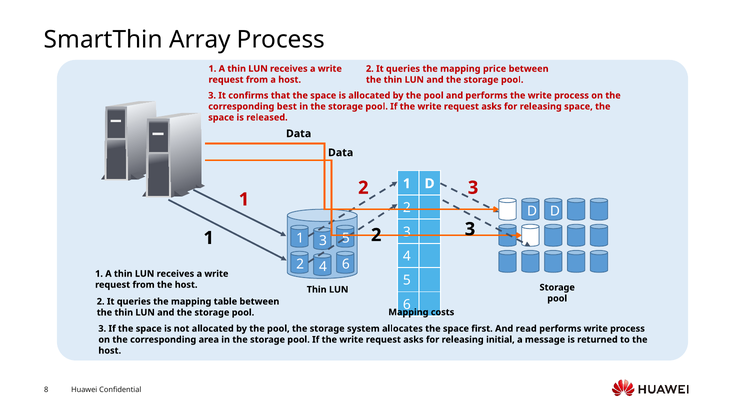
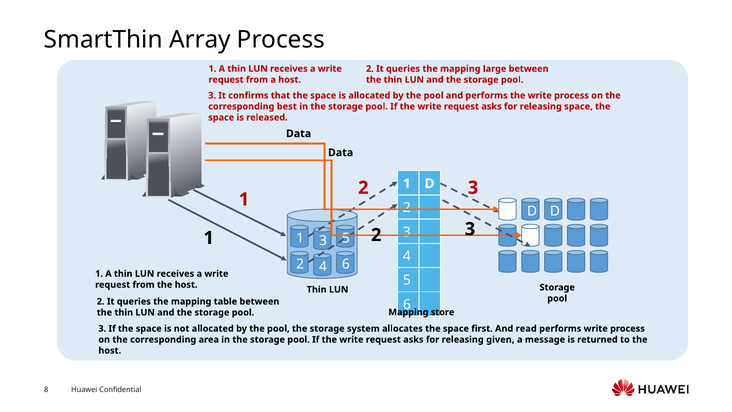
price: price -> large
costs: costs -> store
initial: initial -> given
